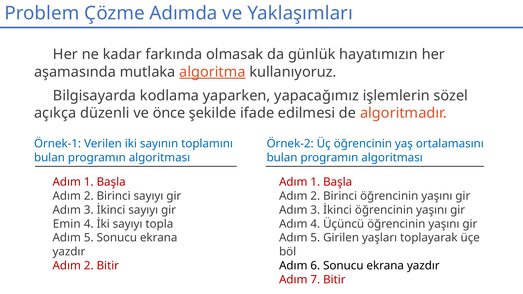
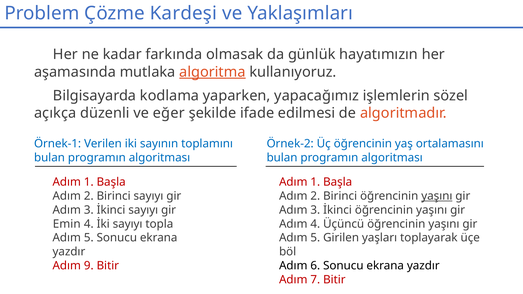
Adımda: Adımda -> Kardeşi
önce: önce -> eğer
yaşını at (437, 196) underline: none -> present
2 at (89, 266): 2 -> 9
